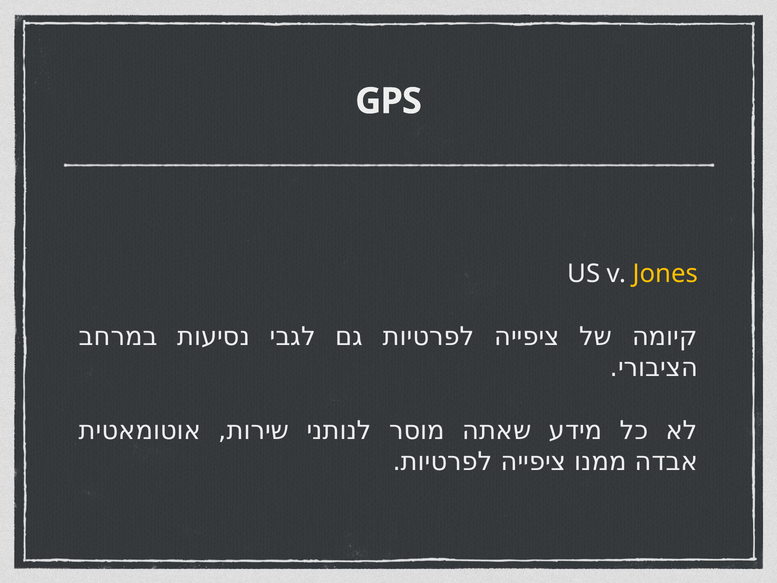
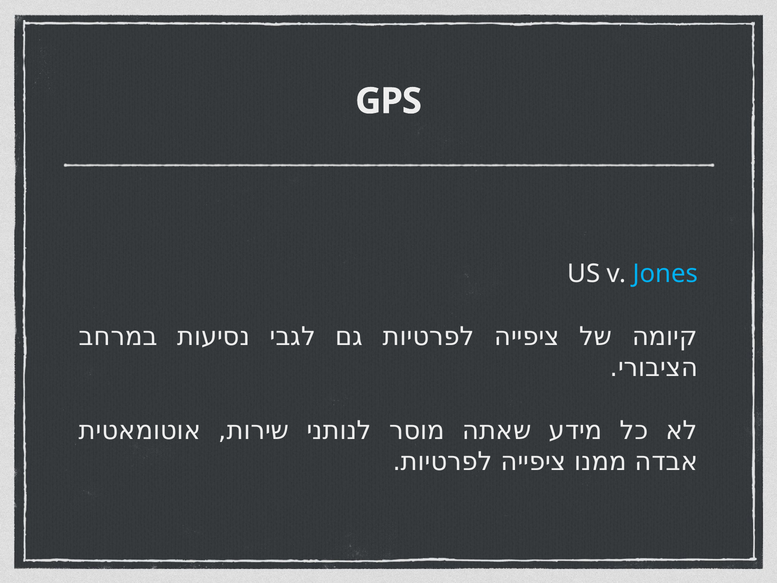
Jones colour: yellow -> light blue
